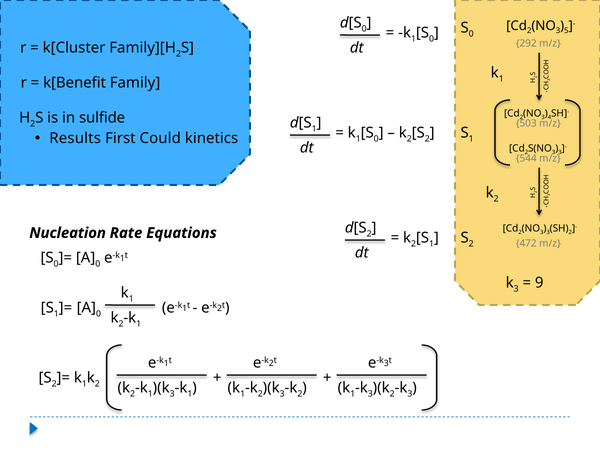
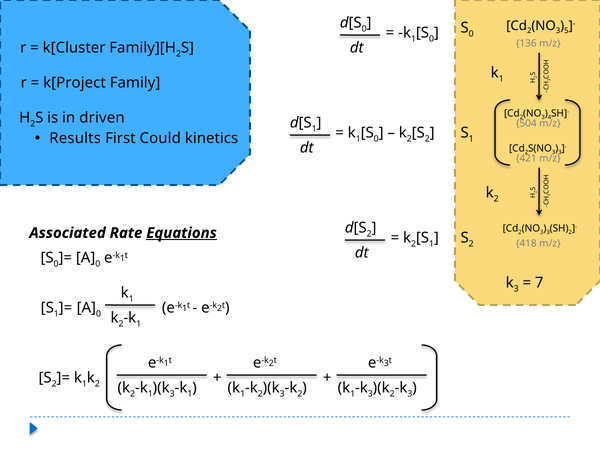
292: 292 -> 136
k[Benefit: k[Benefit -> k[Project
sulfide: sulfide -> driven
503: 503 -> 504
544: 544 -> 421
Nucleation: Nucleation -> Associated
Equations underline: none -> present
472: 472 -> 418
9: 9 -> 7
